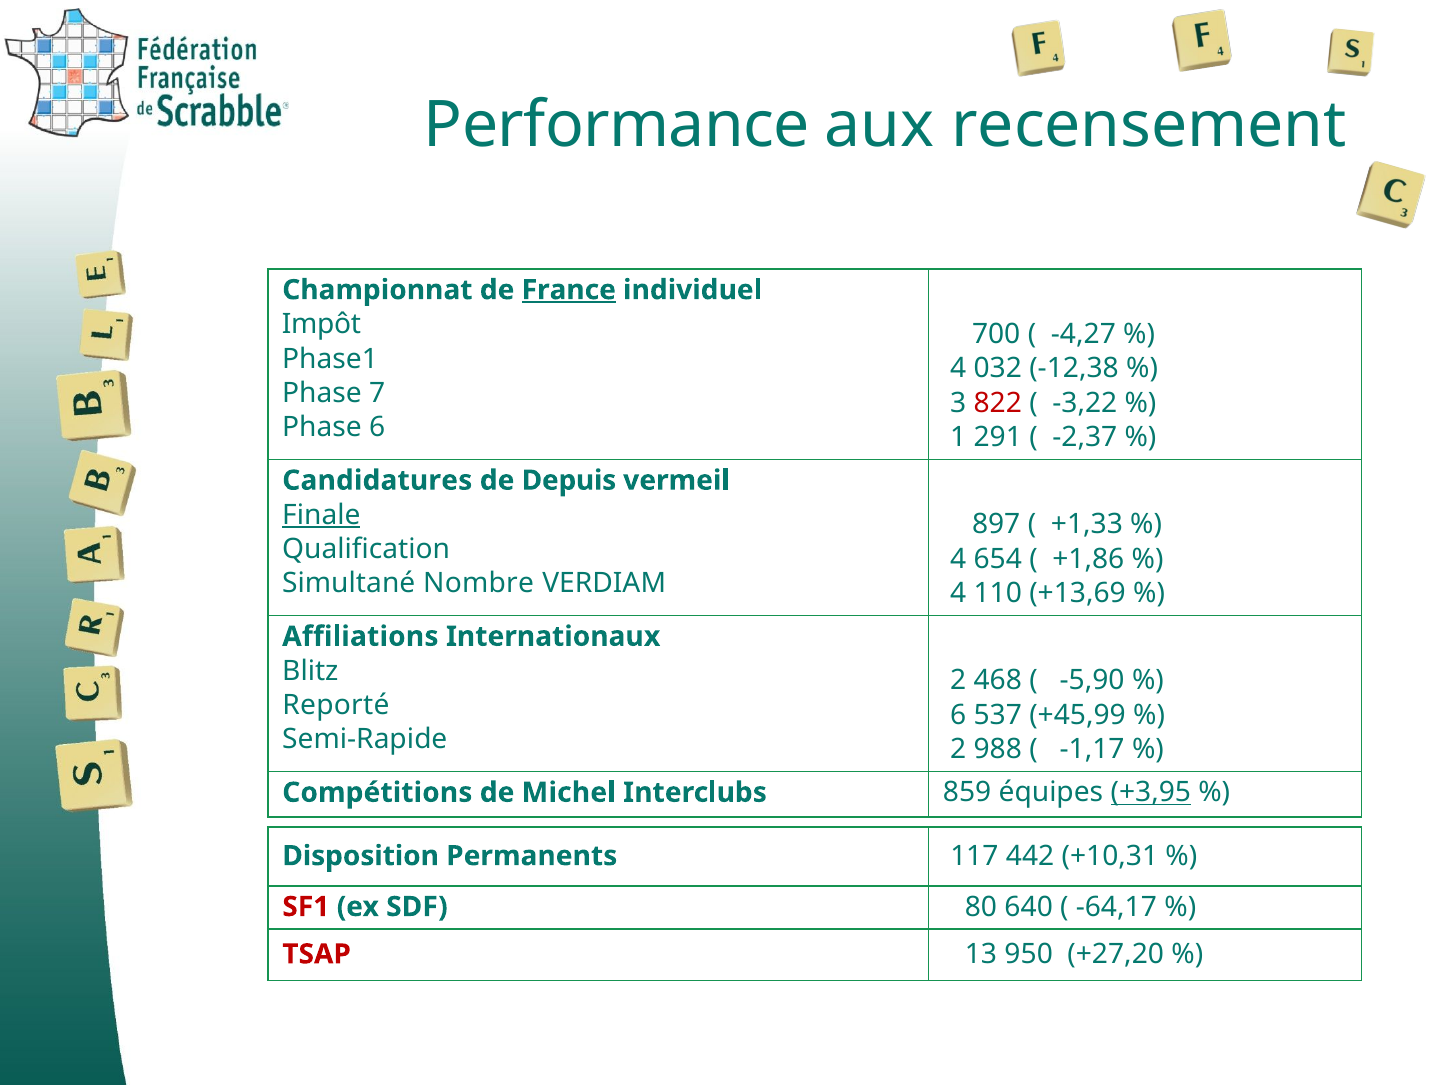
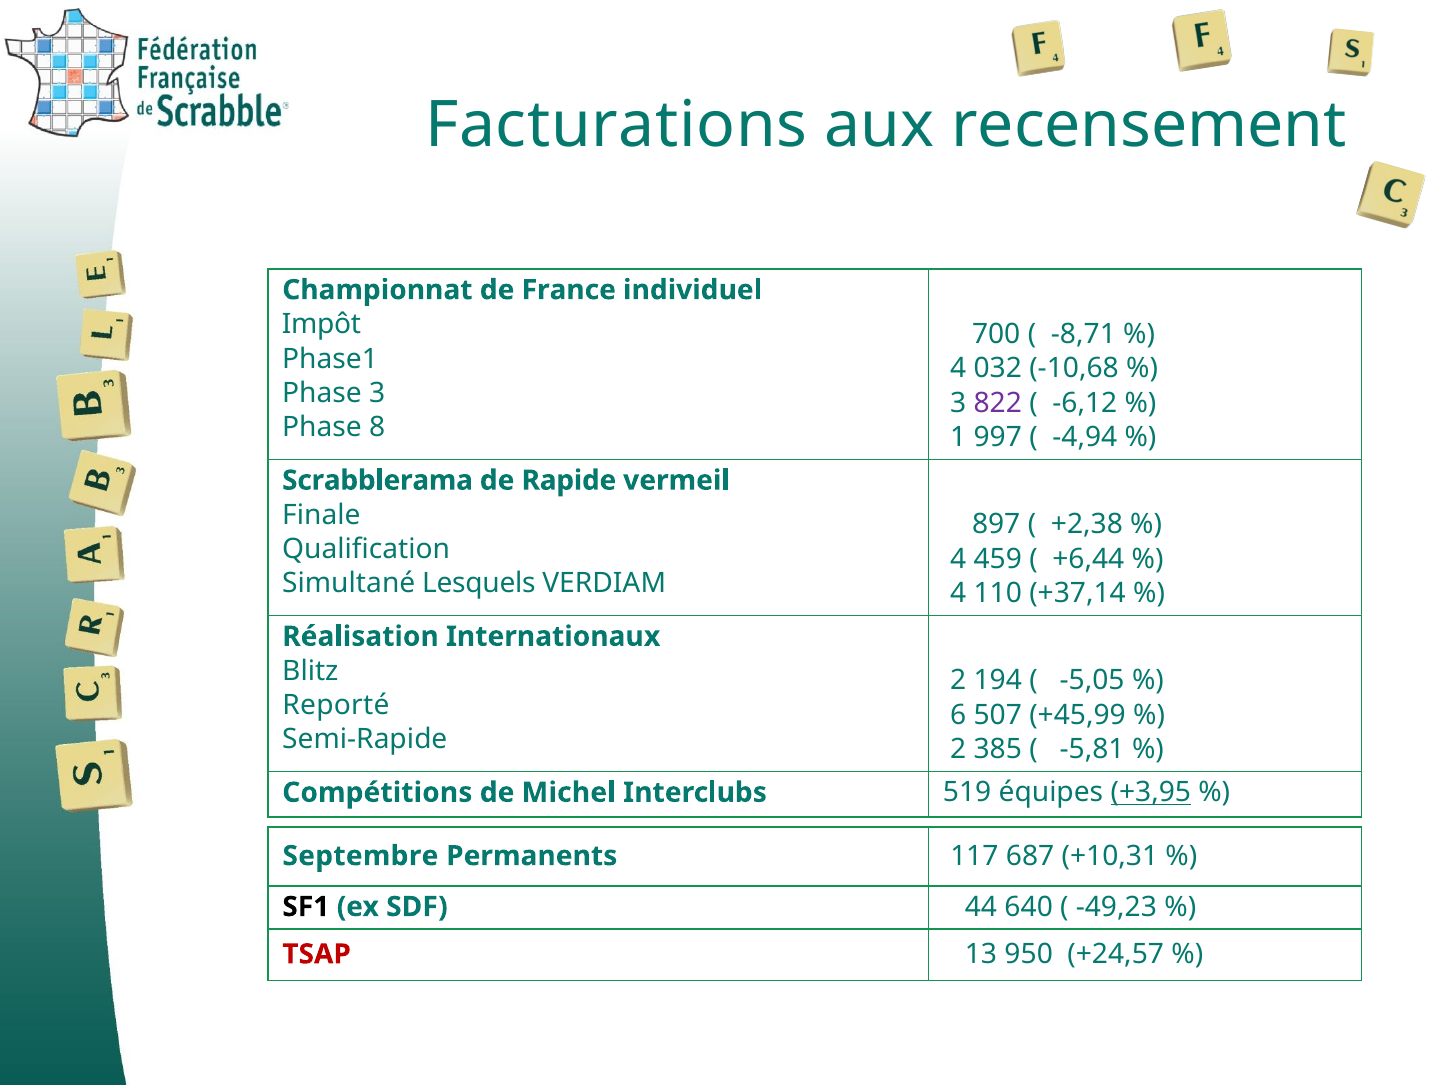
Performance: Performance -> Facturations
France underline: present -> none
-4,27: -4,27 -> -8,71
-12,38: -12,38 -> -10,68
Phase 7: 7 -> 3
822 colour: red -> purple
-3,22: -3,22 -> -6,12
Phase 6: 6 -> 8
291: 291 -> 997
-2,37: -2,37 -> -4,94
Candidatures: Candidatures -> Scrabblerama
Depuis: Depuis -> Rapide
Finale underline: present -> none
+1,33: +1,33 -> +2,38
654: 654 -> 459
+1,86: +1,86 -> +6,44
Nombre: Nombre -> Lesquels
+13,69: +13,69 -> +37,14
Affiliations: Affiliations -> Réalisation
468: 468 -> 194
-5,90: -5,90 -> -5,05
537: 537 -> 507
988: 988 -> 385
-1,17: -1,17 -> -5,81
859: 859 -> 519
Disposition: Disposition -> Septembre
442: 442 -> 687
SF1 colour: red -> black
80: 80 -> 44
-64,17: -64,17 -> -49,23
+27,20: +27,20 -> +24,57
